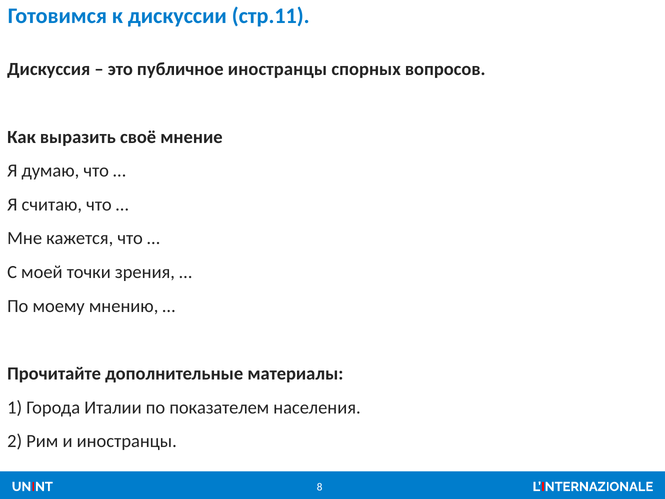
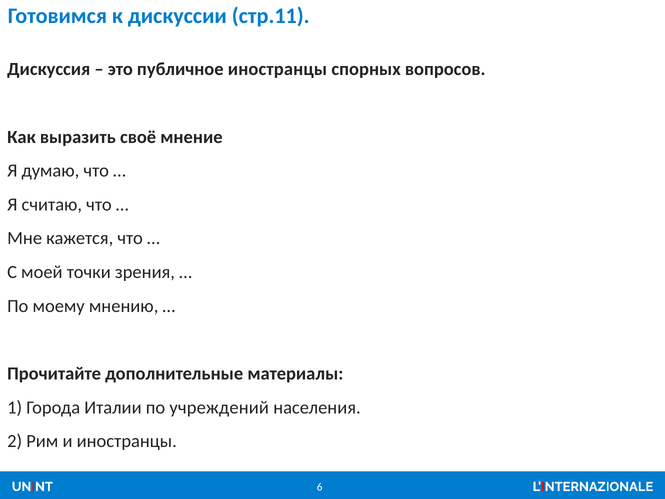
показателем: показателем -> учреждений
8: 8 -> 6
